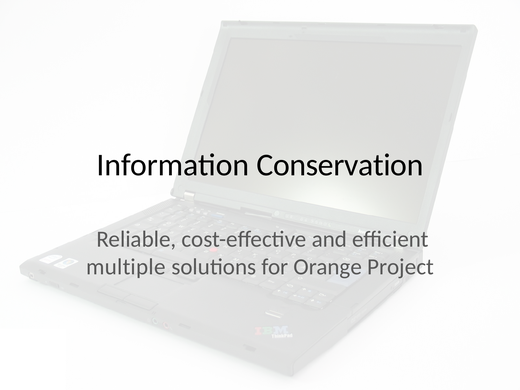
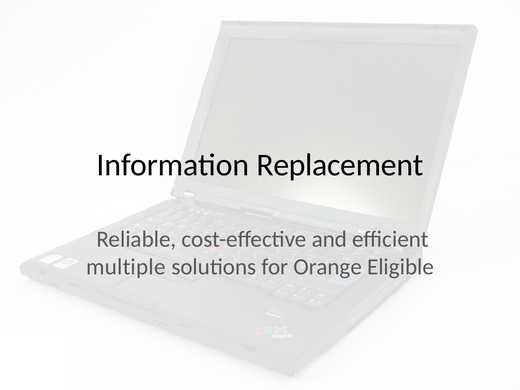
Conservation: Conservation -> Replacement
Project: Project -> Eligible
